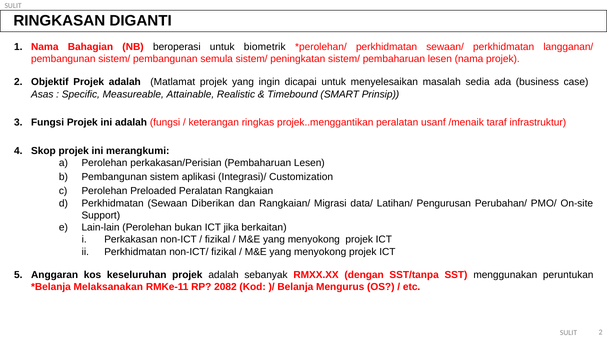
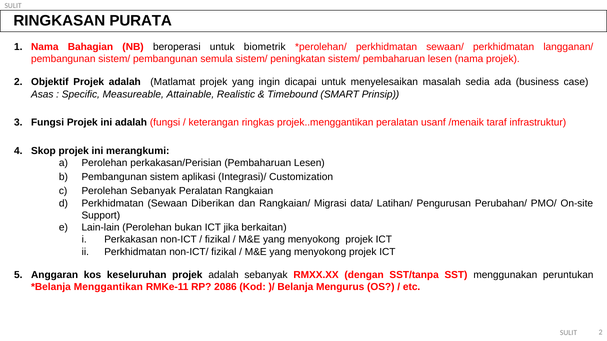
DIGANTI: DIGANTI -> PURATA
Perolehan Preloaded: Preloaded -> Sebanyak
Melaksanakan: Melaksanakan -> Menggantikan
2082: 2082 -> 2086
